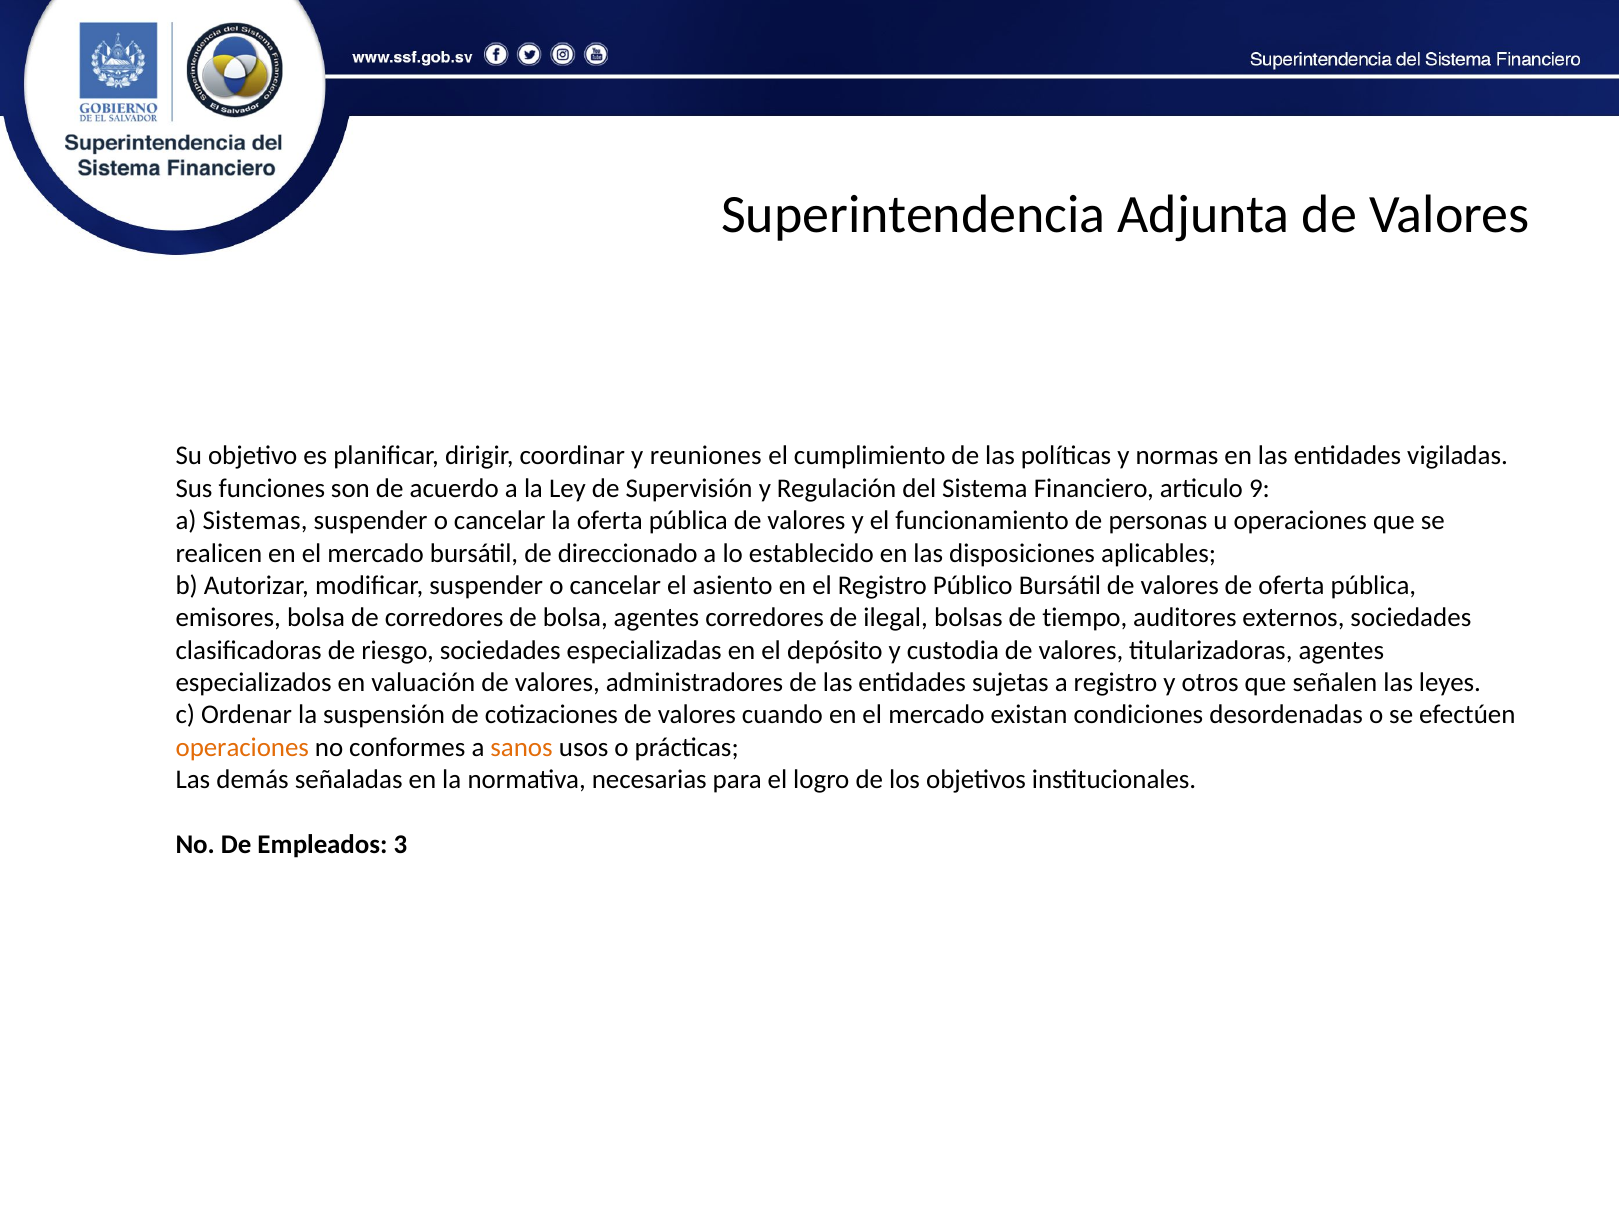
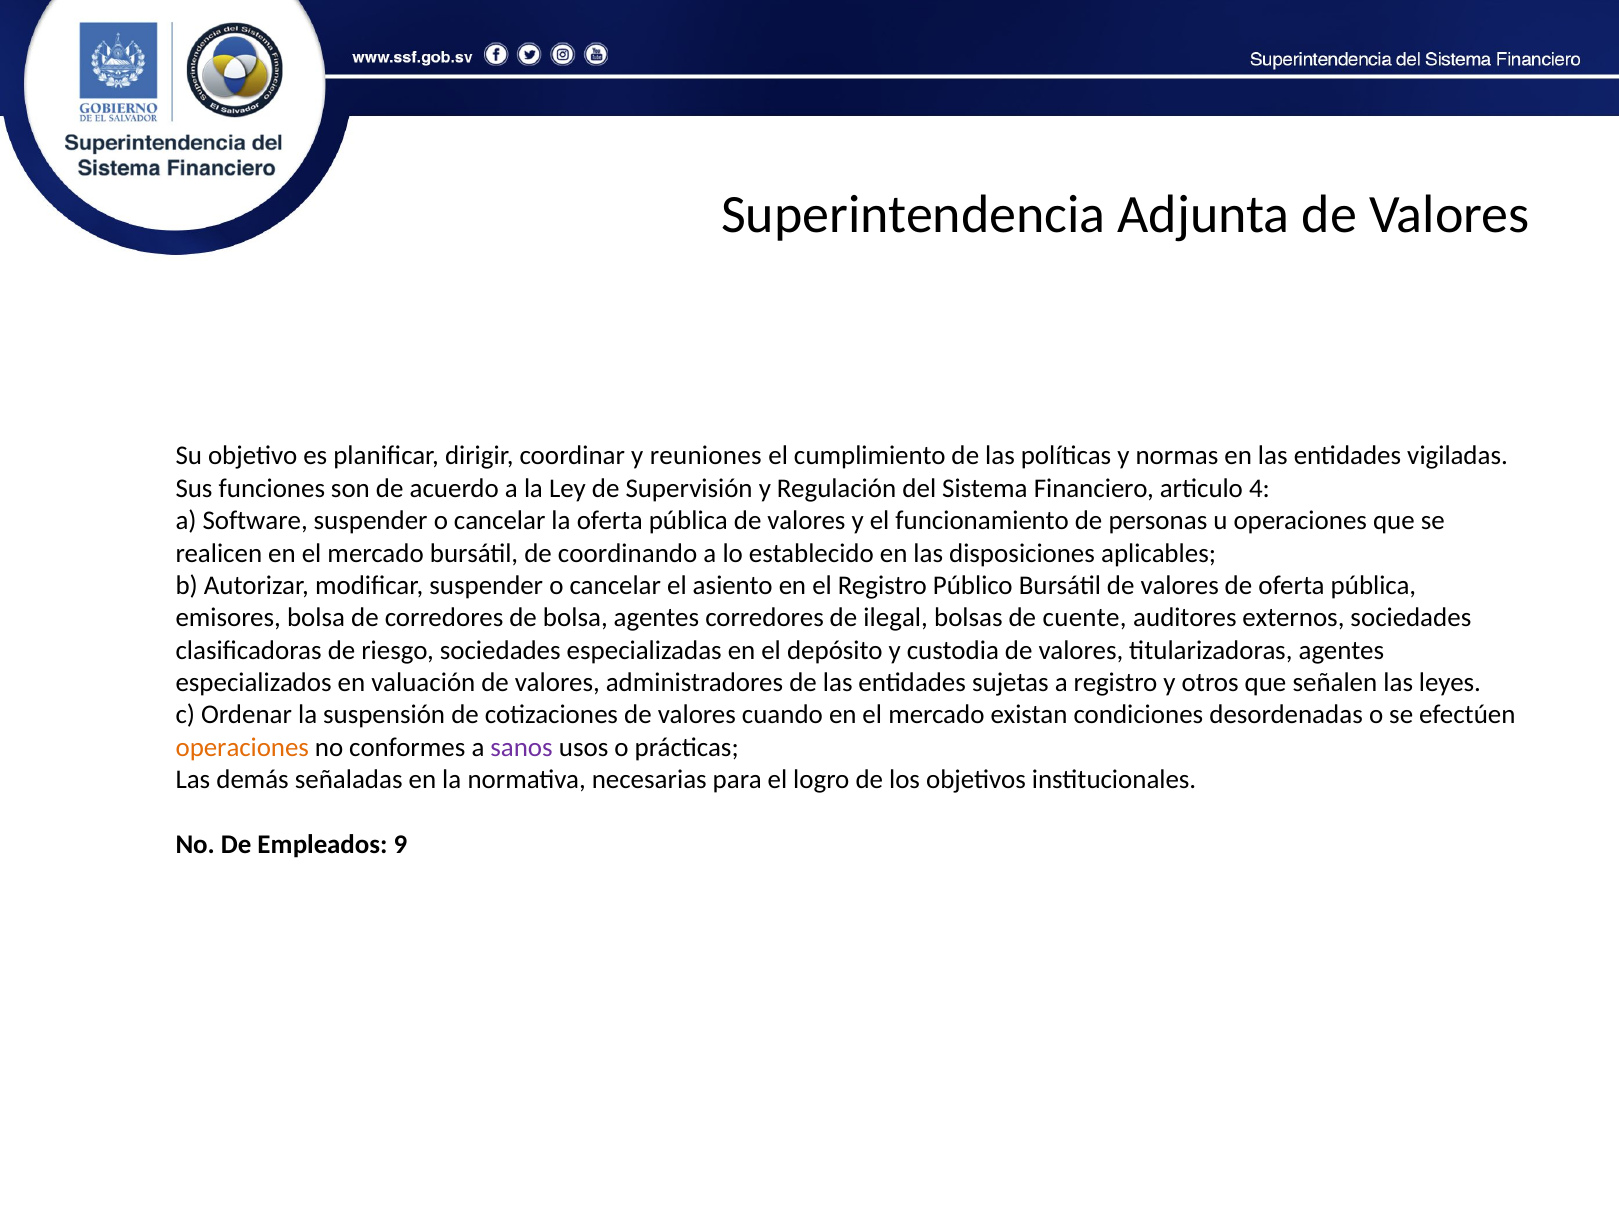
9: 9 -> 4
Sistemas: Sistemas -> Software
direccionado: direccionado -> coordinando
tiempo: tiempo -> cuente
sanos colour: orange -> purple
3: 3 -> 9
